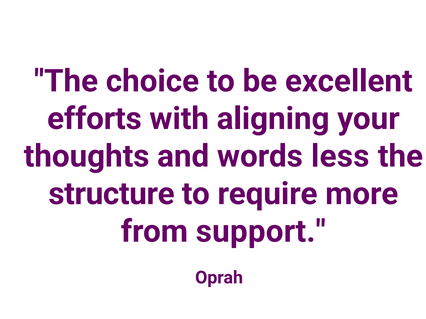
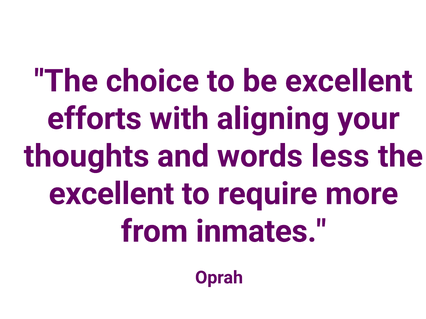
structure at (111, 194): structure -> excellent
support: support -> inmates
